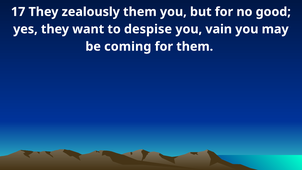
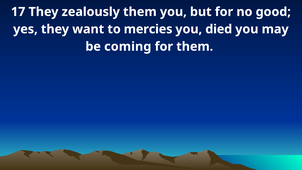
despise: despise -> mercies
vain: vain -> died
